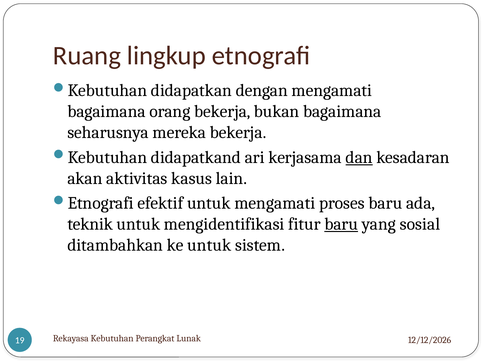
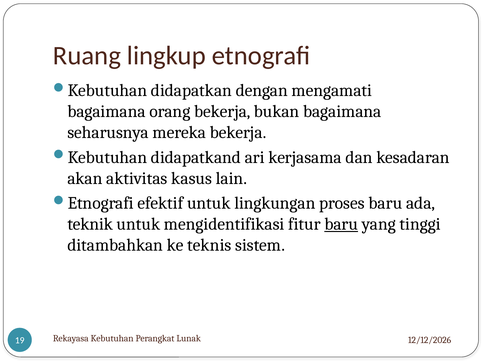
dan underline: present -> none
untuk mengamati: mengamati -> lingkungan
sosial: sosial -> tinggi
ke untuk: untuk -> teknis
